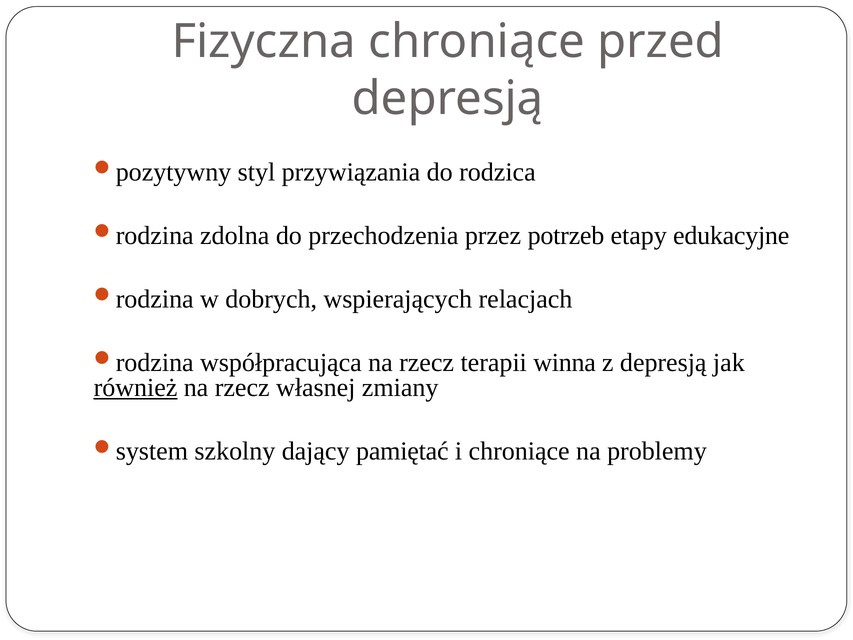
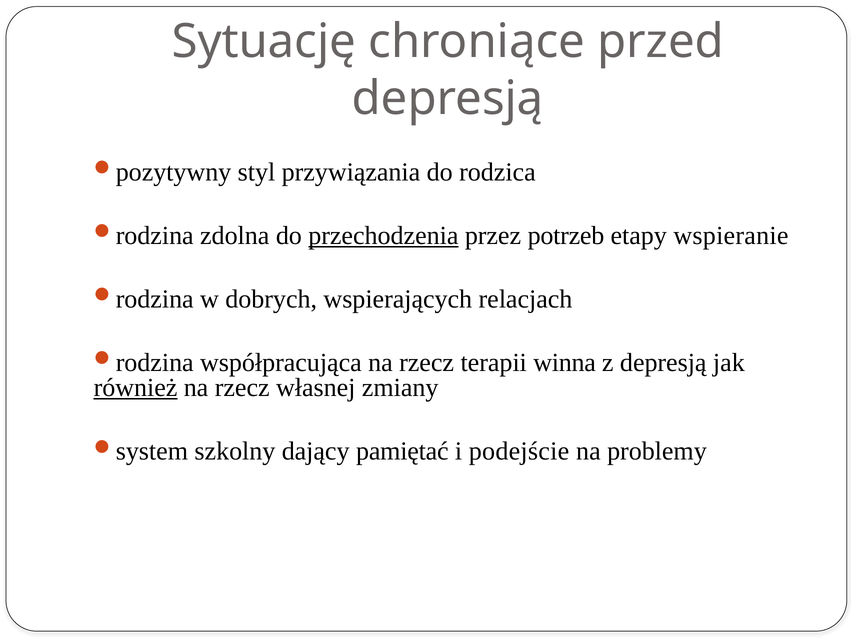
Fizyczna: Fizyczna -> Sytuację
przechodzenia underline: none -> present
edukacyjne: edukacyjne -> wspieranie
i chroniące: chroniące -> podejście
